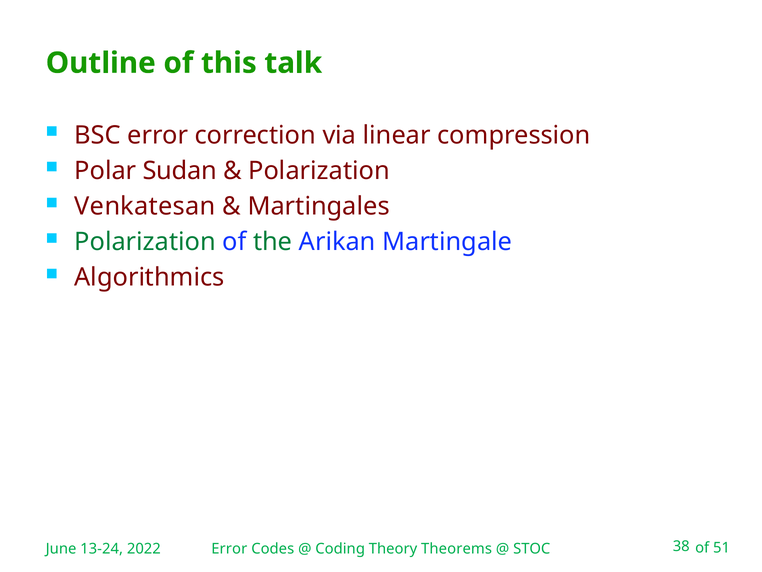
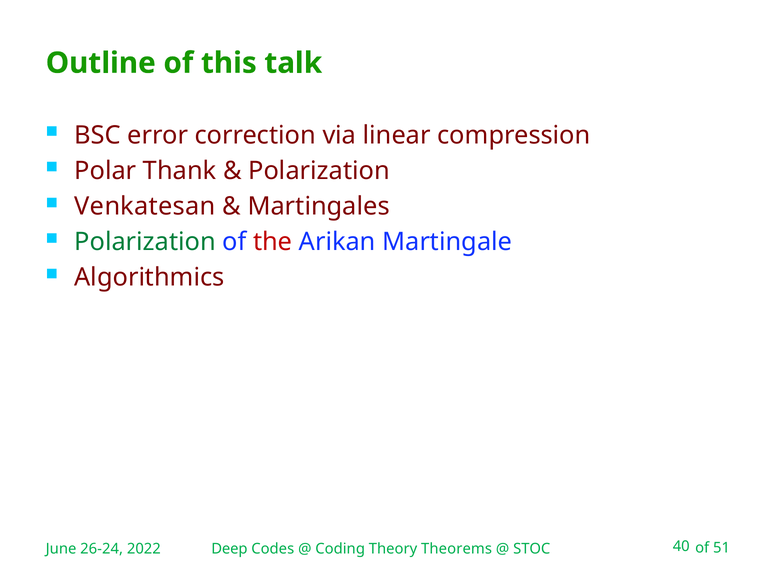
Sudan: Sudan -> Thank
the colour: green -> red
13-24: 13-24 -> 26-24
2022 Error: Error -> Deep
38: 38 -> 40
